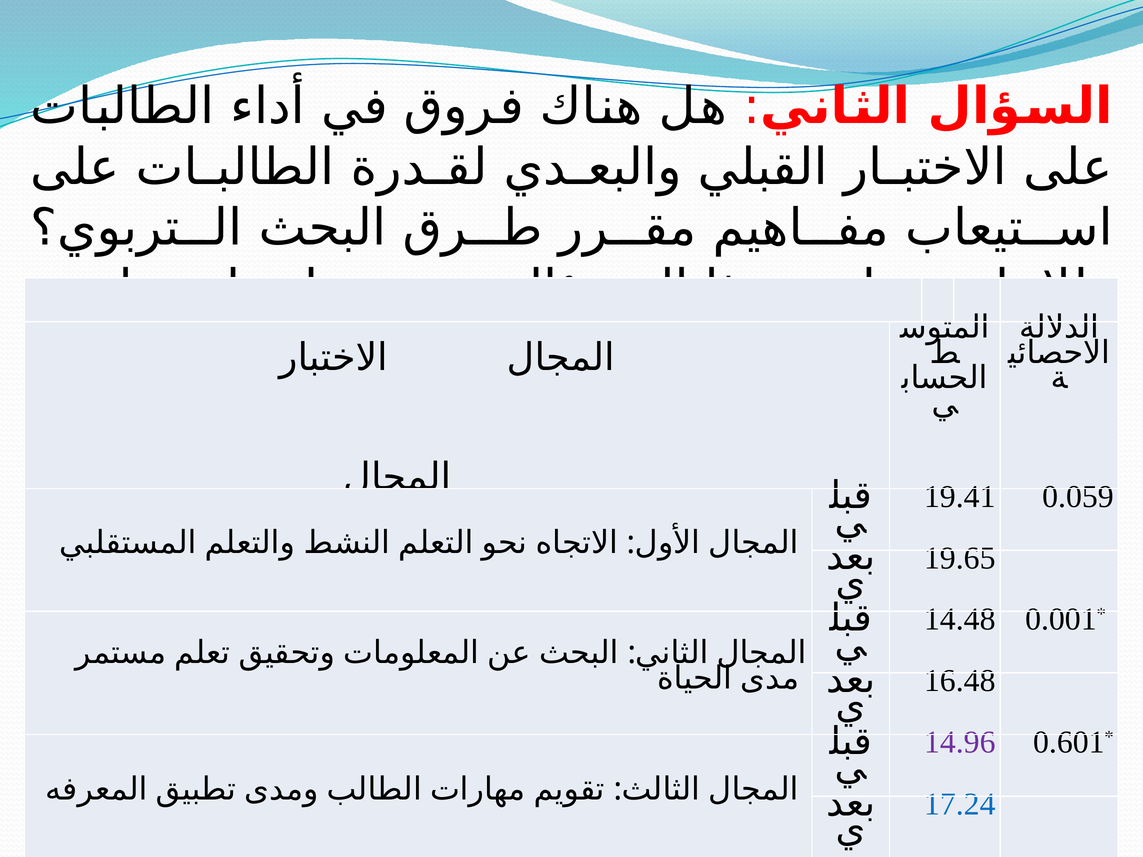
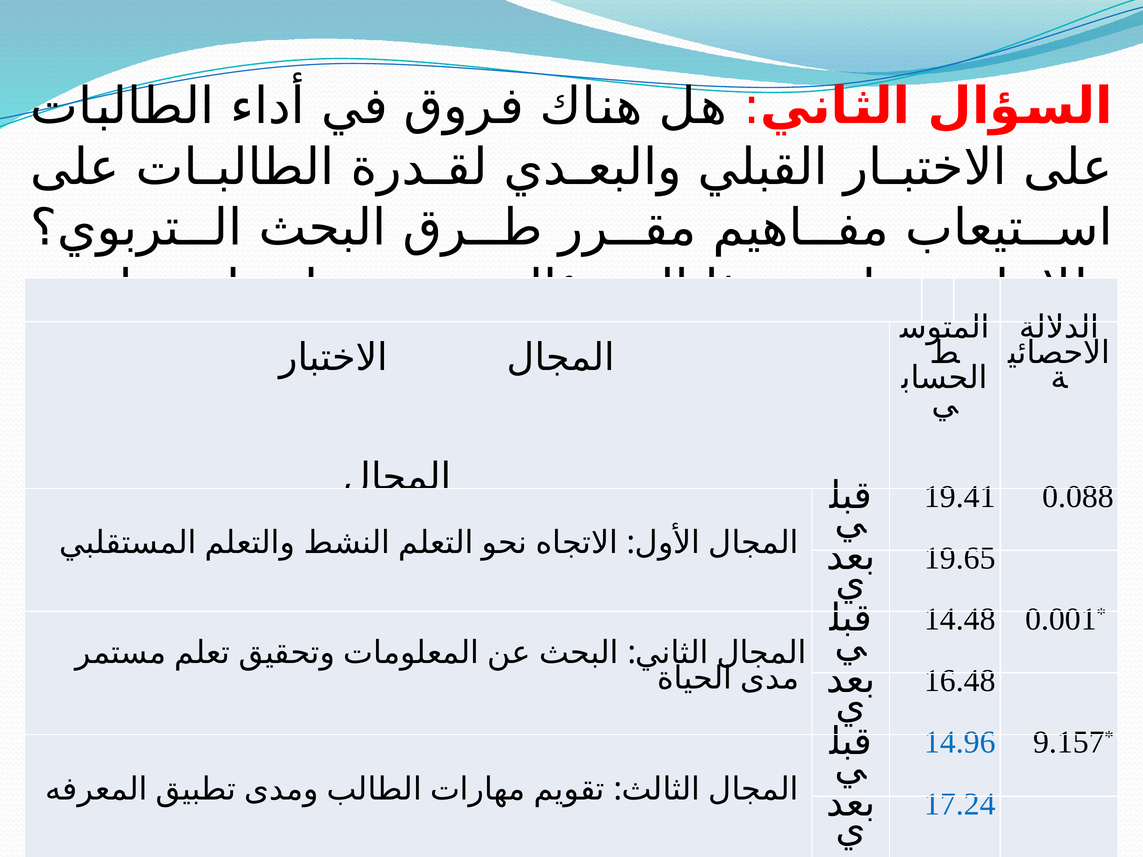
0.059: 0.059 -> 0.088
14.96 colour: purple -> blue
0.601: 0.601 -> 9.157
